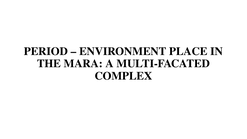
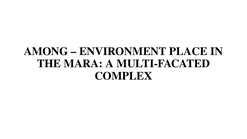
PERIOD: PERIOD -> AMONG
